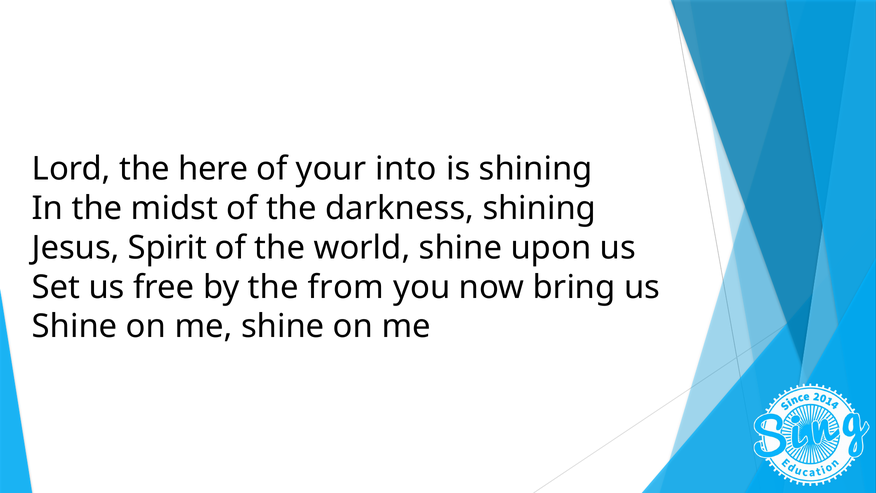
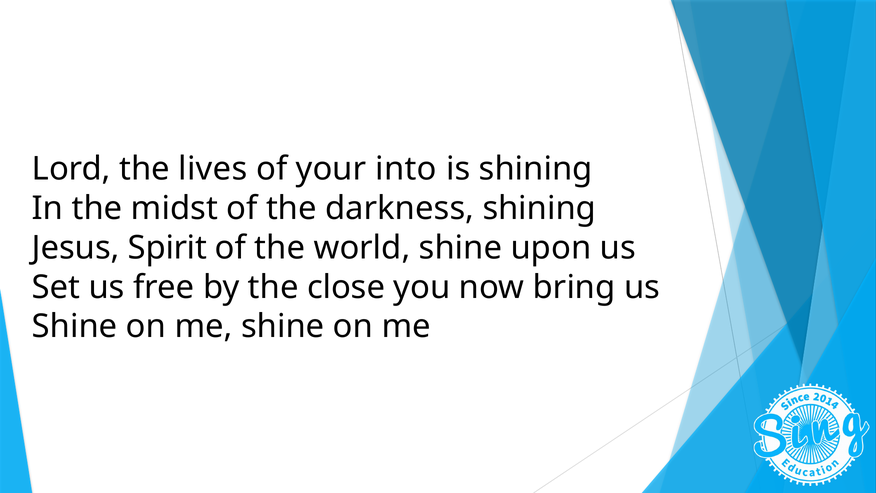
here: here -> lives
from: from -> close
